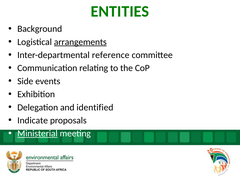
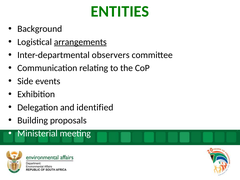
reference: reference -> observers
Indicate: Indicate -> Building
Ministerial underline: present -> none
